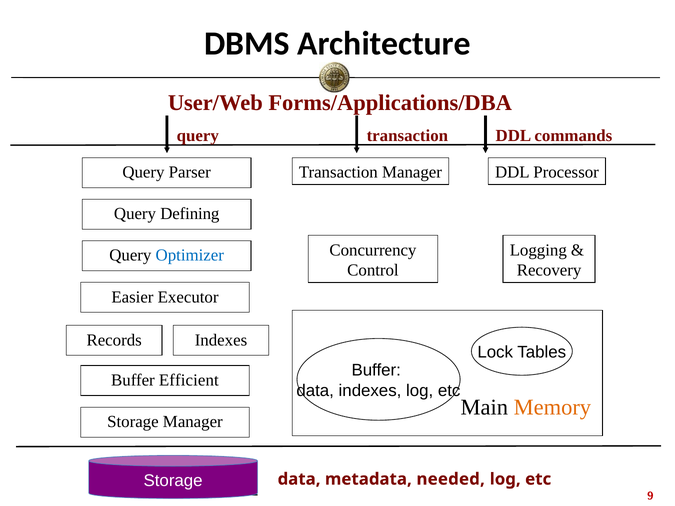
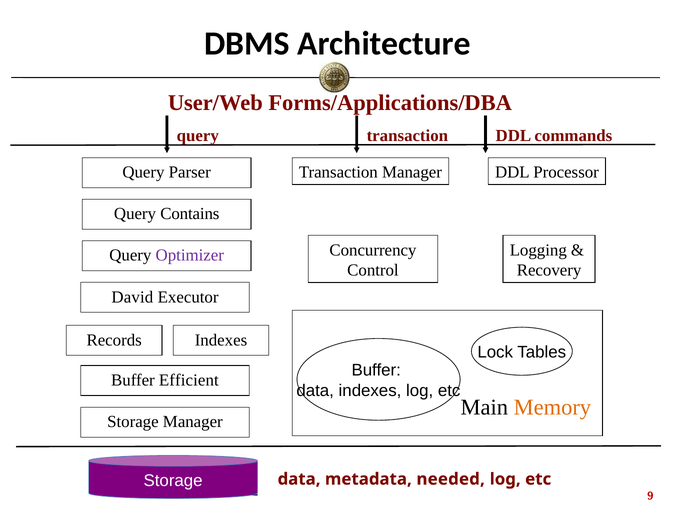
Defining: Defining -> Contains
Optimizer colour: blue -> purple
Easier: Easier -> David
